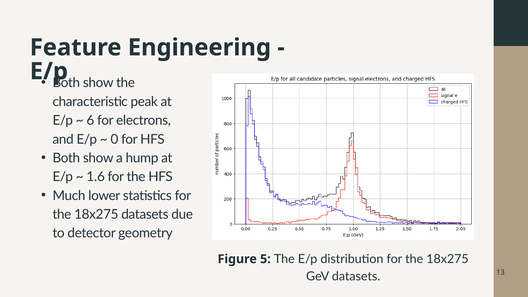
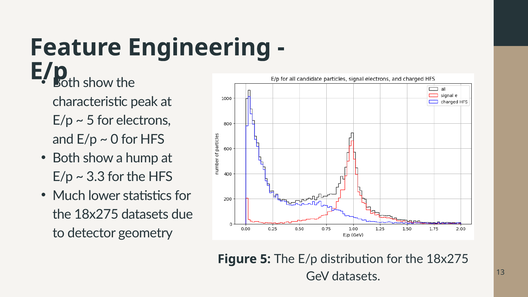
6 at (90, 120): 6 -> 5
1.6: 1.6 -> 3.3
